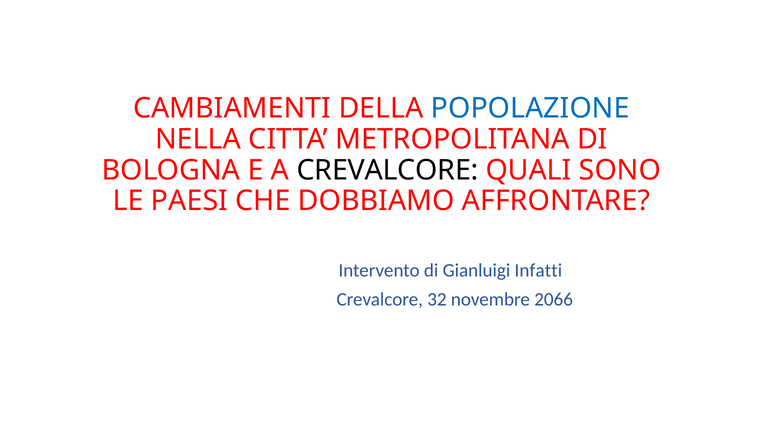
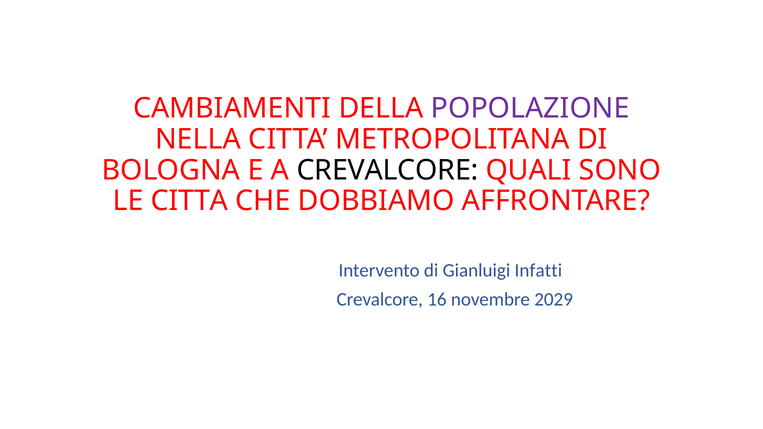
POPOLAZIONE colour: blue -> purple
LE PAESI: PAESI -> CITTA
32: 32 -> 16
2066: 2066 -> 2029
